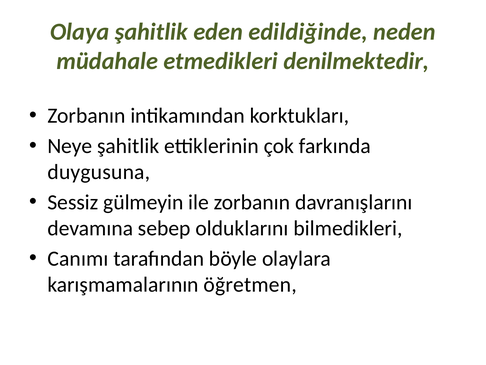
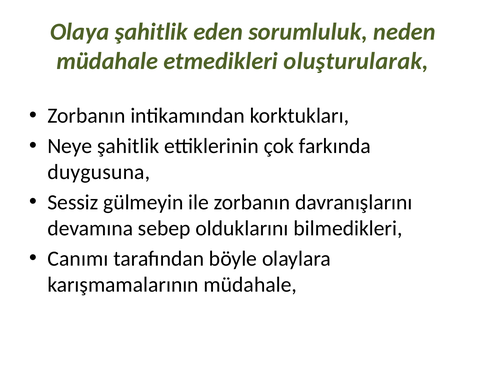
edildiğinde: edildiğinde -> sorumluluk
denilmektedir: denilmektedir -> oluşturularak
karışmamalarının öğretmen: öğretmen -> müdahale
